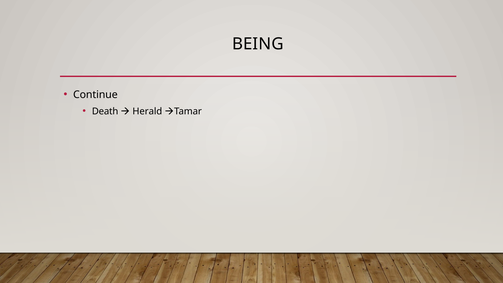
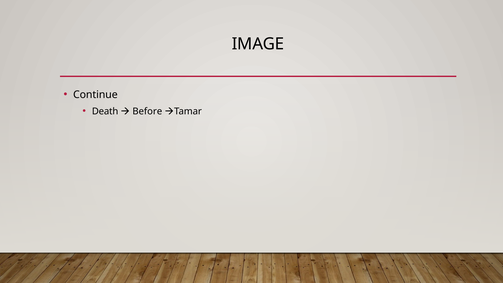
BEING: BEING -> IMAGE
Herald: Herald -> Before
